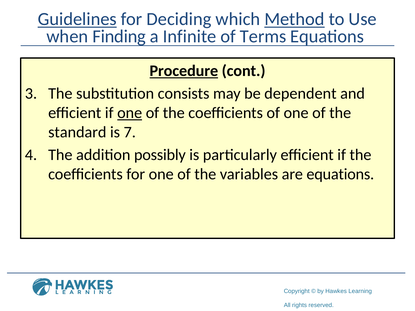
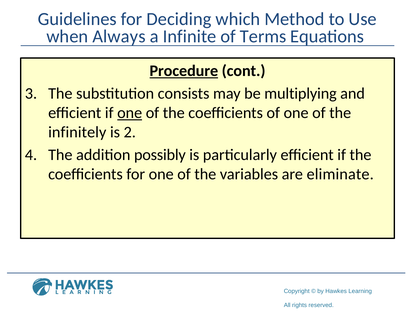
Guidelines underline: present -> none
Method underline: present -> none
Finding: Finding -> Always
dependent: dependent -> multiplying
standard: standard -> infinitely
7: 7 -> 2
are equations: equations -> eliminate
